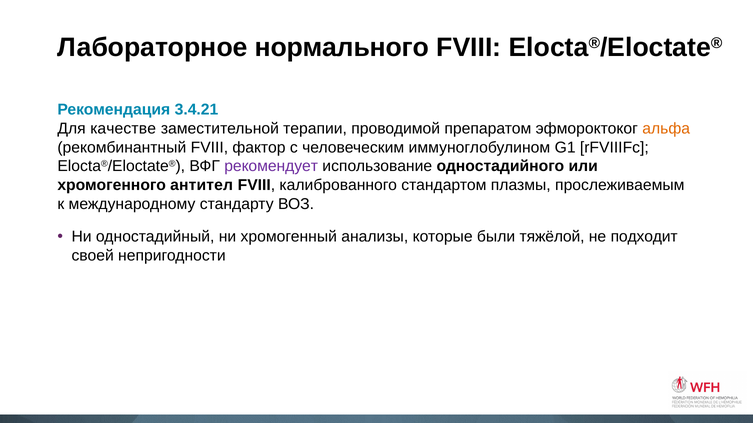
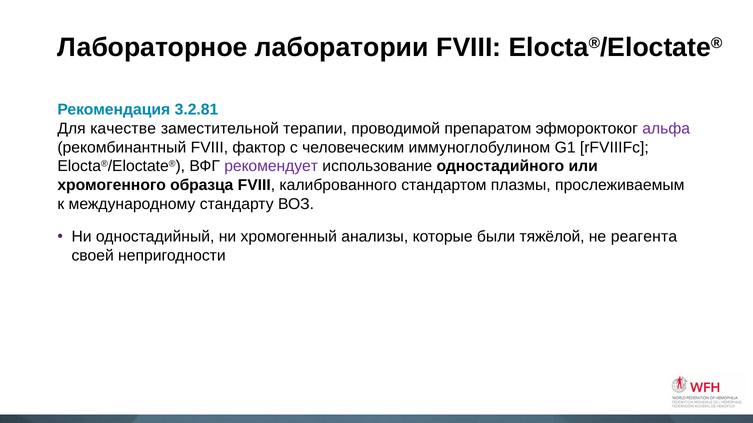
нормального: нормального -> лаборатории
3.4.21: 3.4.21 -> 3.2.81
альфа colour: orange -> purple
антител: антител -> образца
подходит: подходит -> реагента
